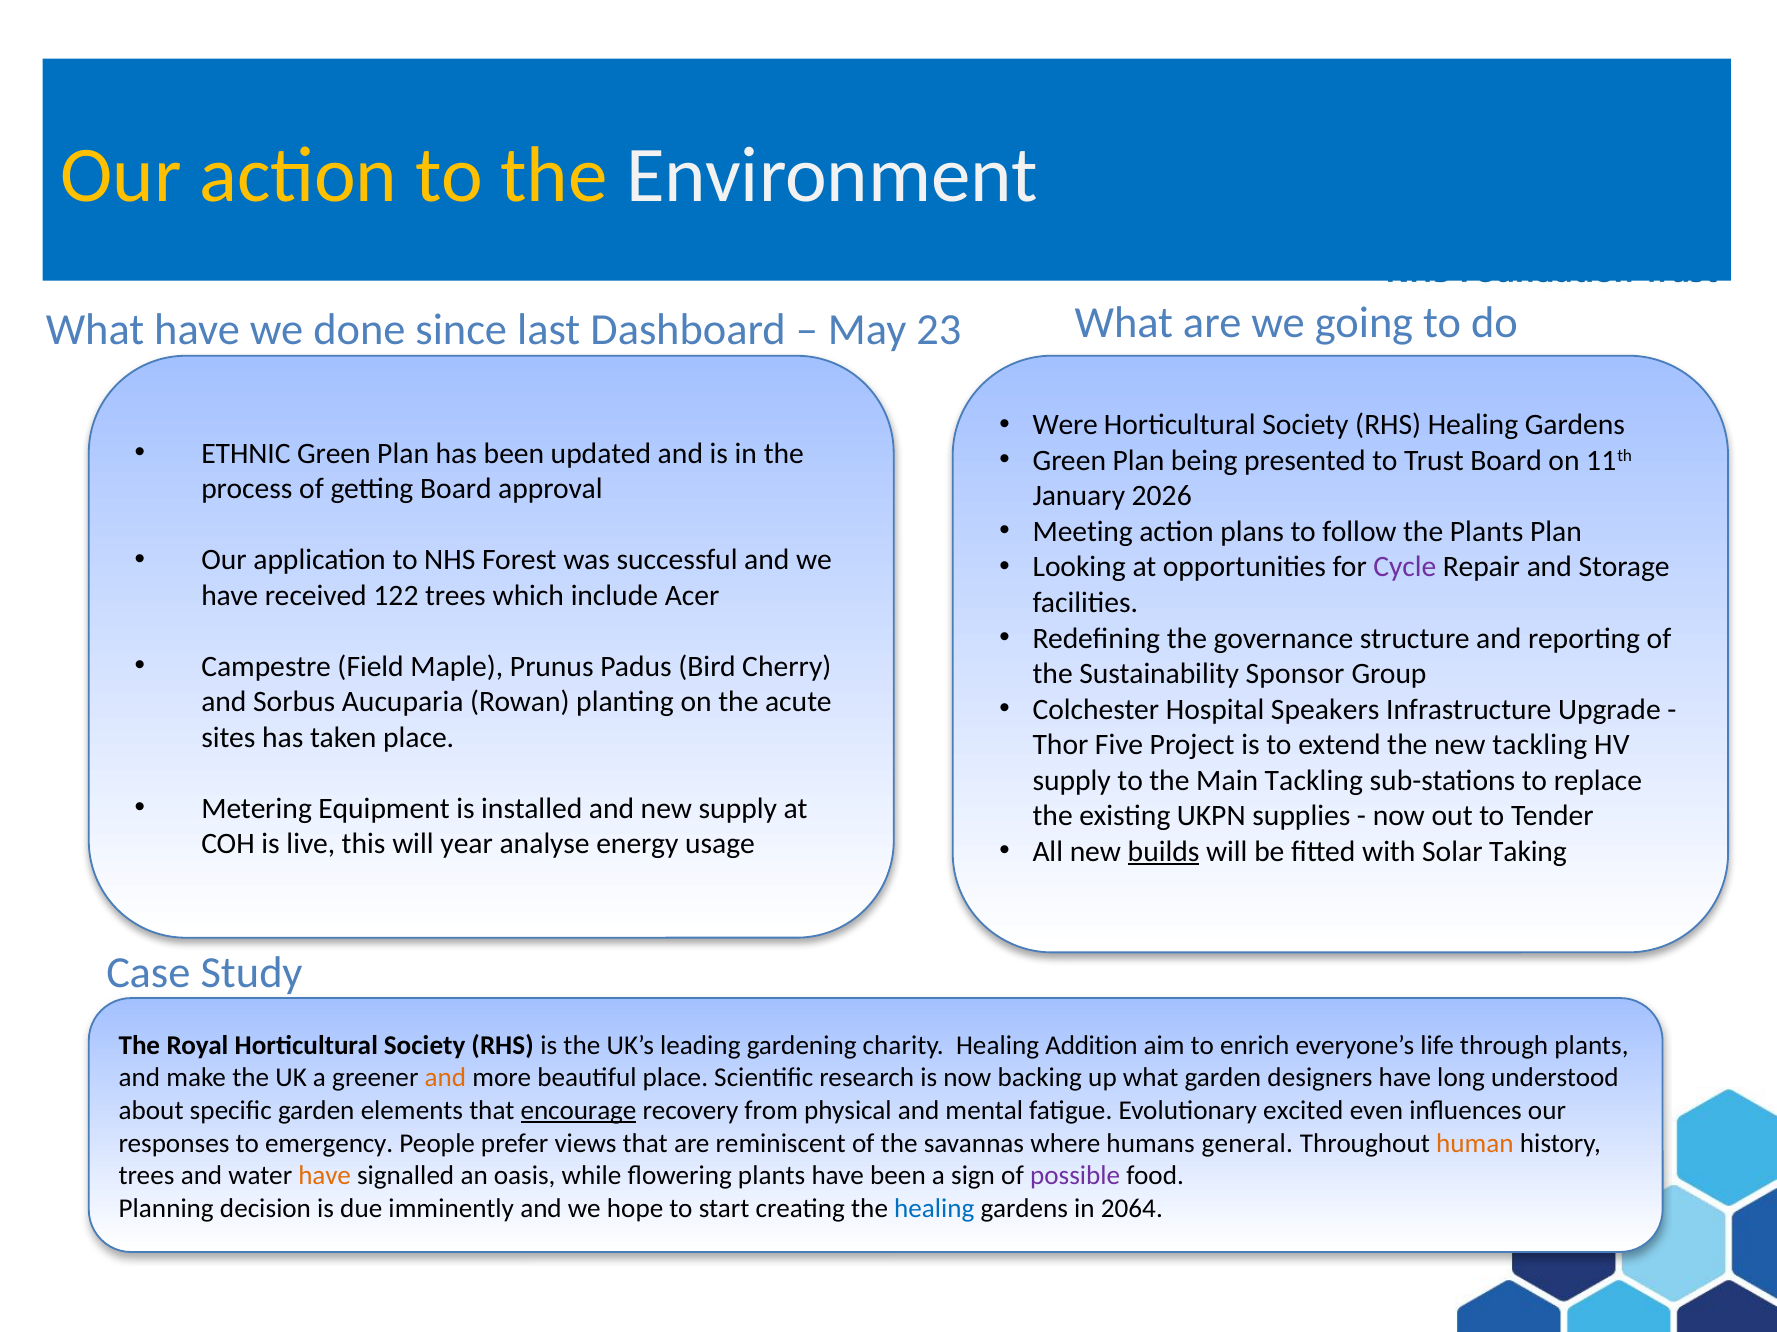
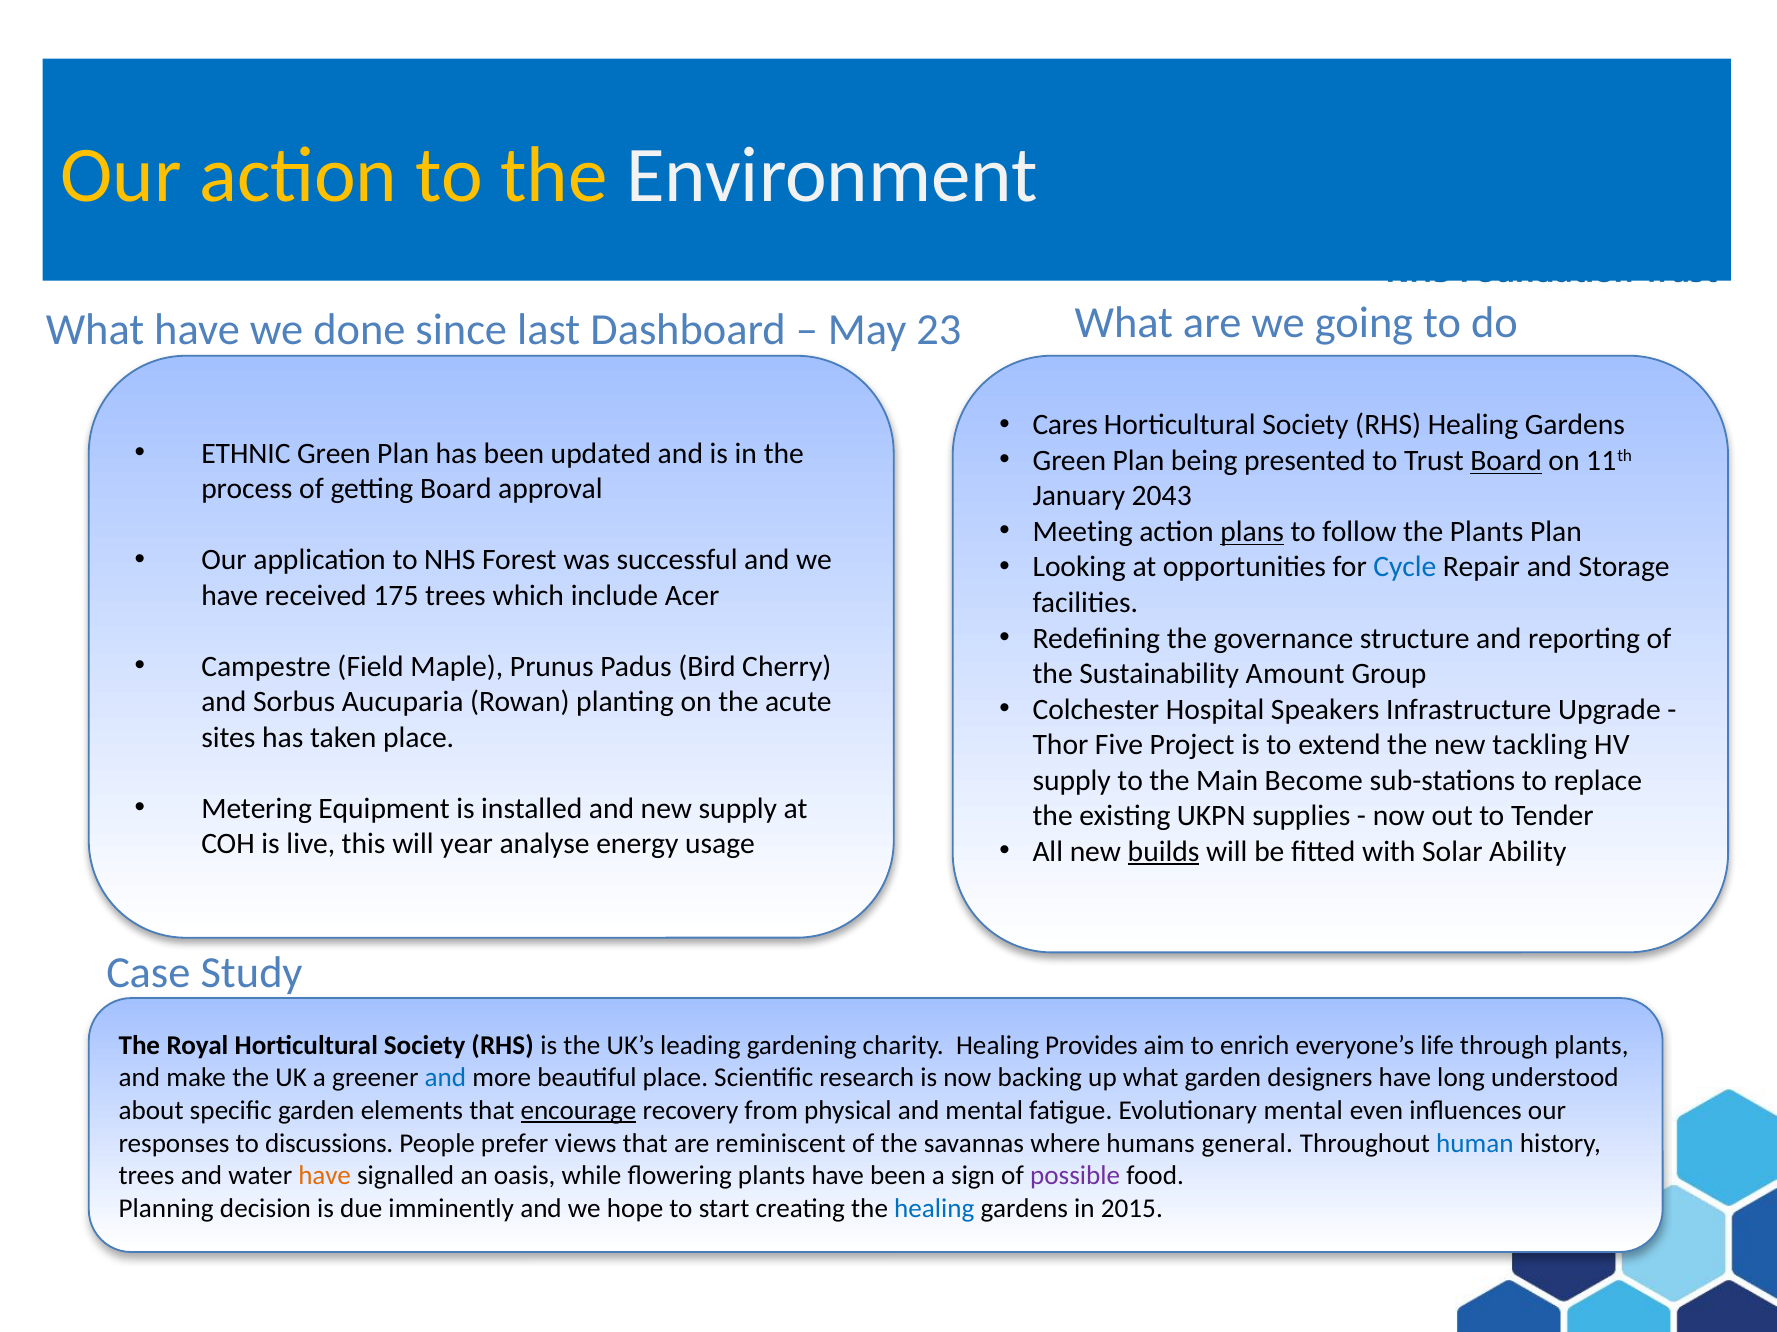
Were: Were -> Cares
Board at (1506, 461) underline: none -> present
2026: 2026 -> 2043
plans underline: none -> present
Cycle colour: purple -> blue
122: 122 -> 175
Sponsor: Sponsor -> Amount
Main Tackling: Tackling -> Become
Taking: Taking -> Ability
Addition: Addition -> Provides
and at (445, 1079) colour: orange -> blue
Evolutionary excited: excited -> mental
emergency: emergency -> discussions
human colour: orange -> blue
2064: 2064 -> 2015
